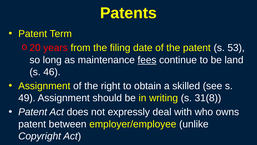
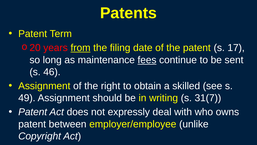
from underline: none -> present
53: 53 -> 17
land: land -> sent
31(8: 31(8 -> 31(7
